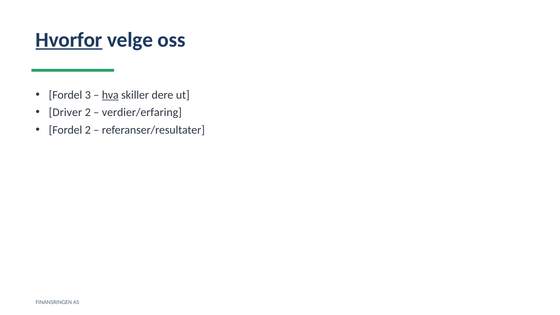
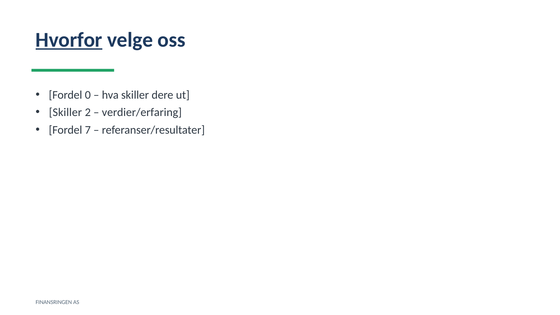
3: 3 -> 0
hva underline: present -> none
Driver at (65, 112): Driver -> Skiller
Fordel 2: 2 -> 7
